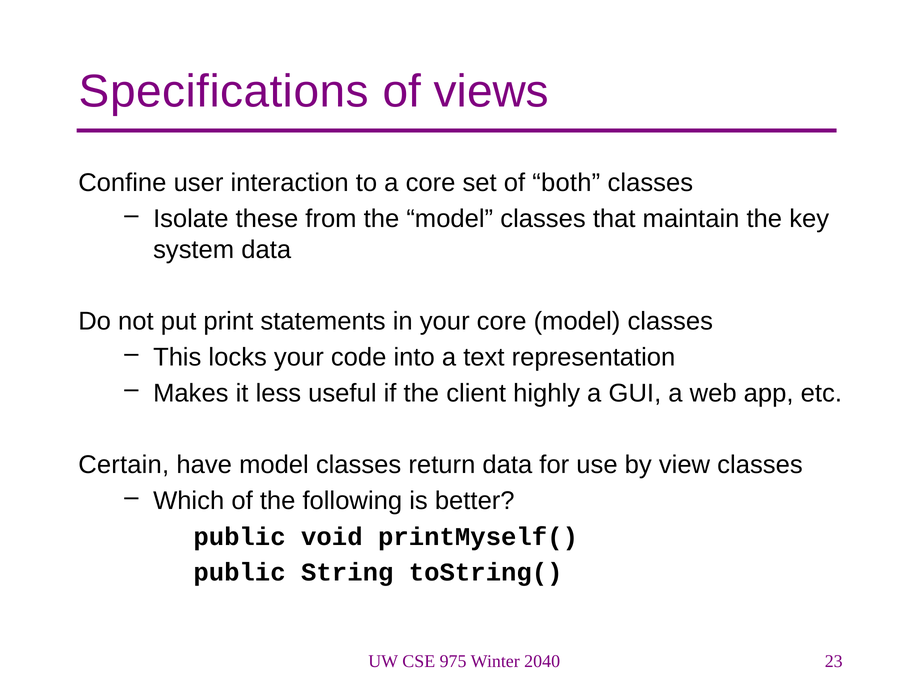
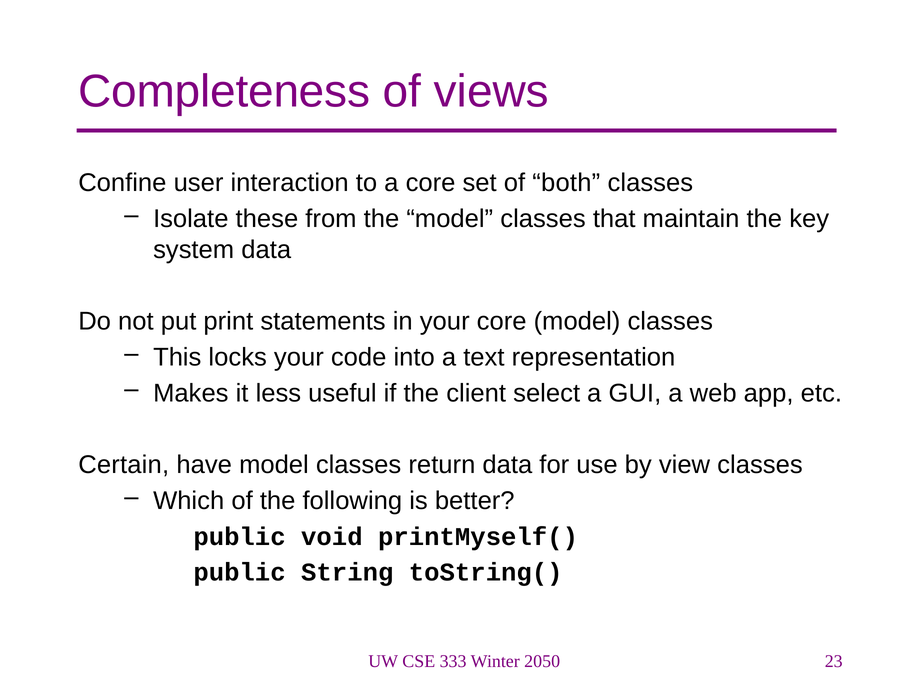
Specifications: Specifications -> Completeness
highly: highly -> select
975: 975 -> 333
2040: 2040 -> 2050
